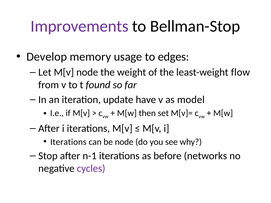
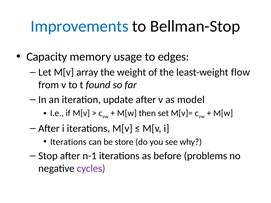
Improvements colour: purple -> blue
Develop: Develop -> Capacity
M[v node: node -> array
update have: have -> after
be node: node -> store
networks: networks -> problems
